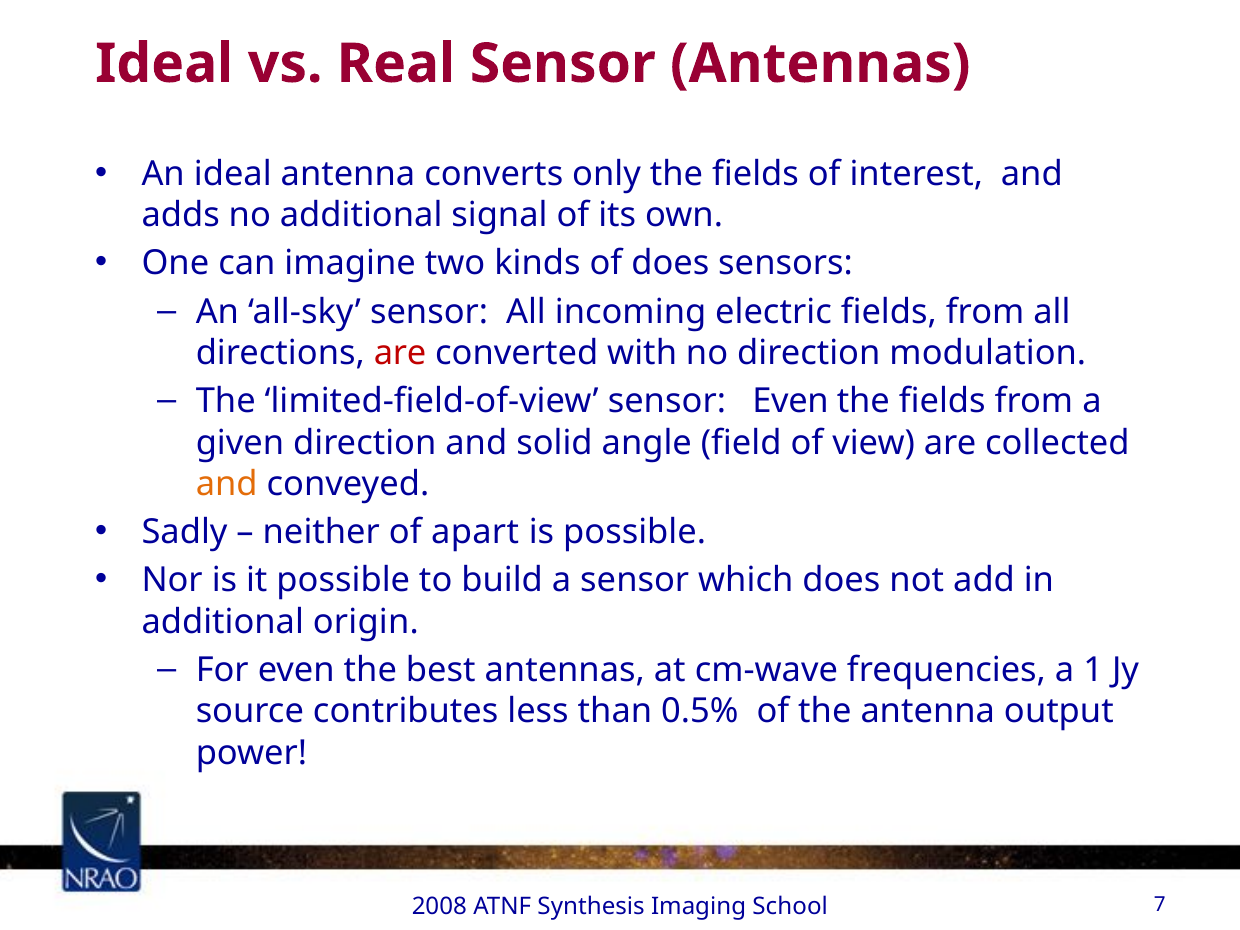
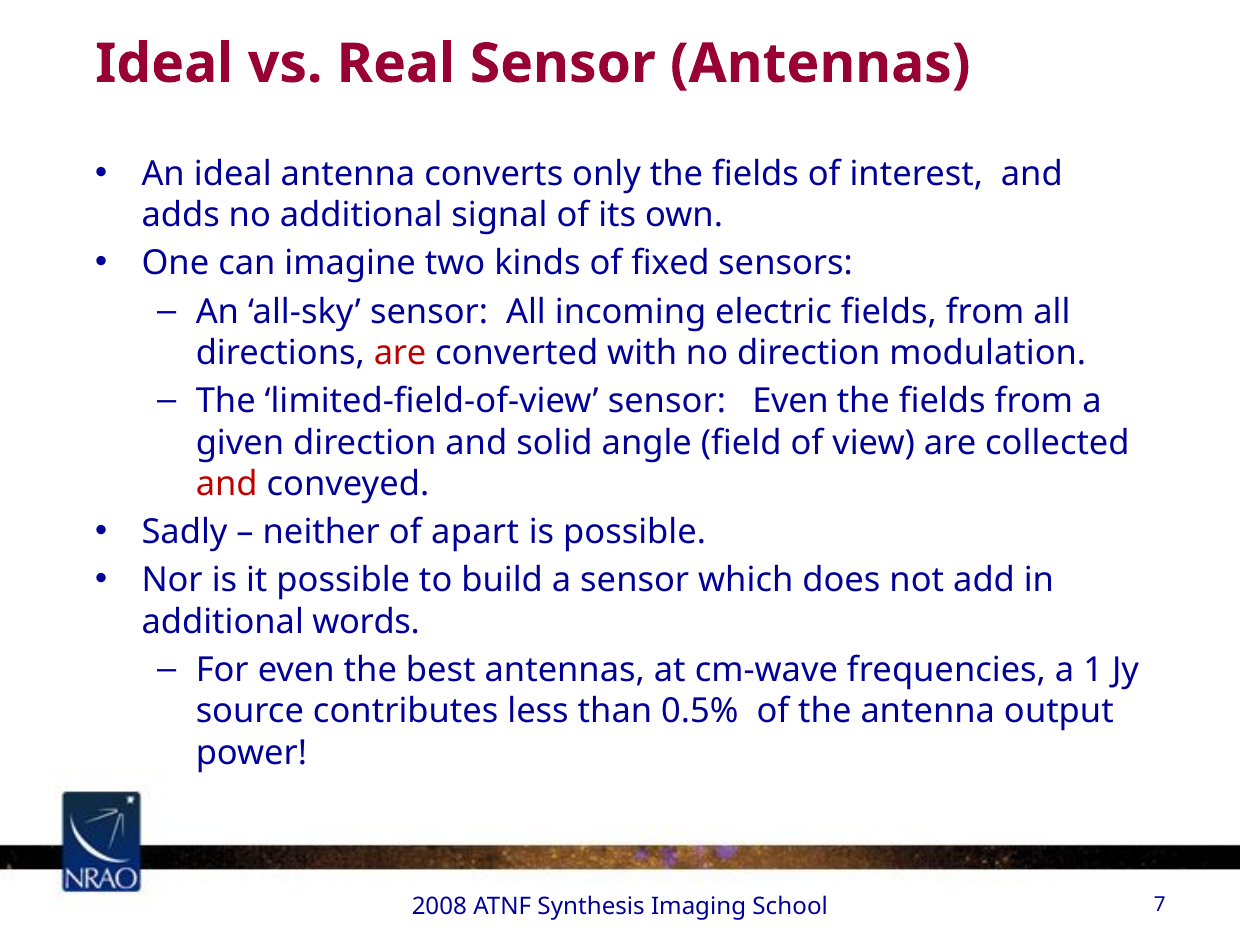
of does: does -> fixed
and at (227, 484) colour: orange -> red
origin: origin -> words
